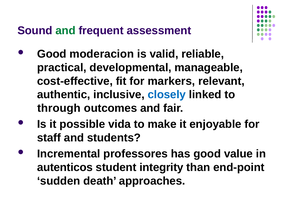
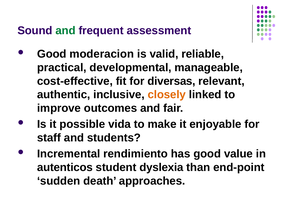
markers: markers -> diversas
closely colour: blue -> orange
through: through -> improve
professores: professores -> rendimiento
integrity: integrity -> dyslexia
